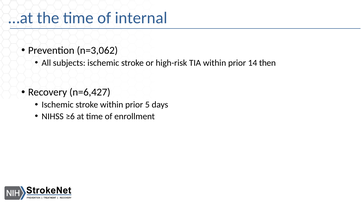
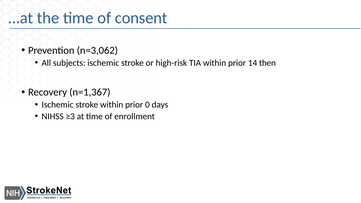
internal: internal -> consent
n=6,427: n=6,427 -> n=1,367
5: 5 -> 0
≥6: ≥6 -> ≥3
